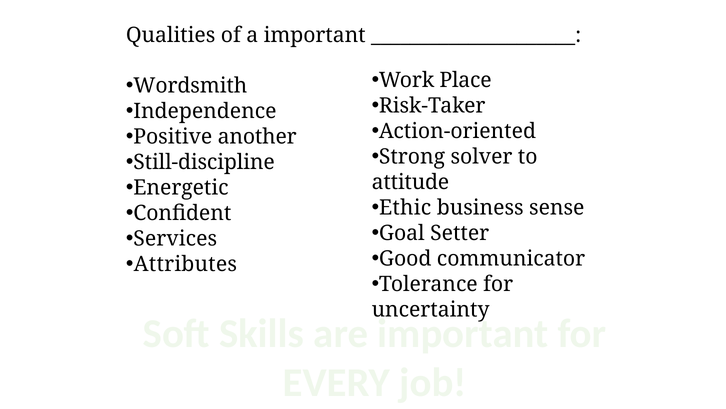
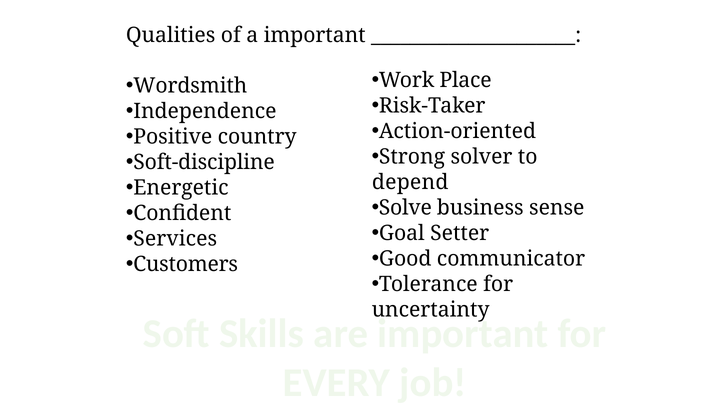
another: another -> country
Still-discipline: Still-discipline -> Soft-discipline
attitude: attitude -> depend
Ethic: Ethic -> Solve
Attributes: Attributes -> Customers
